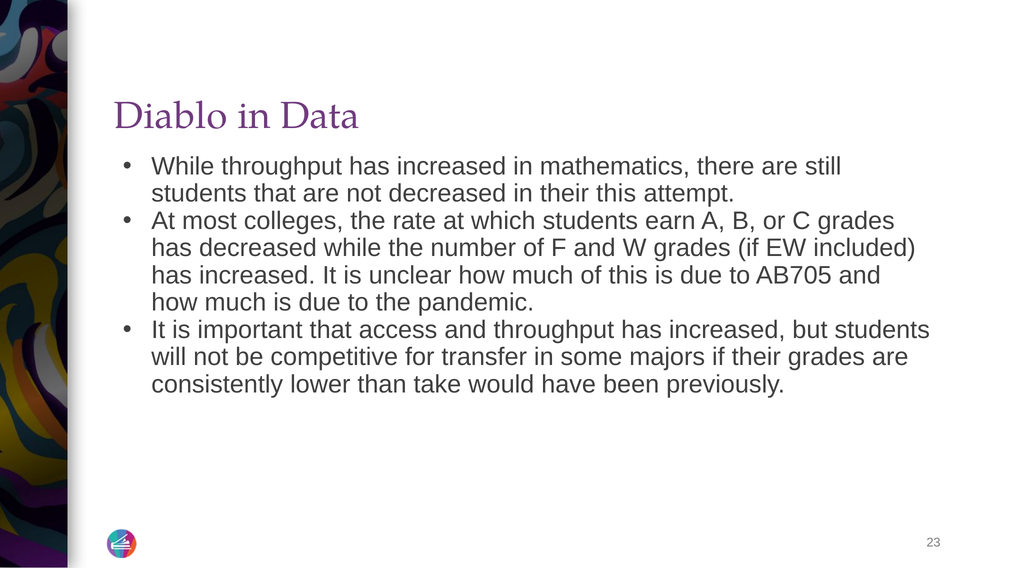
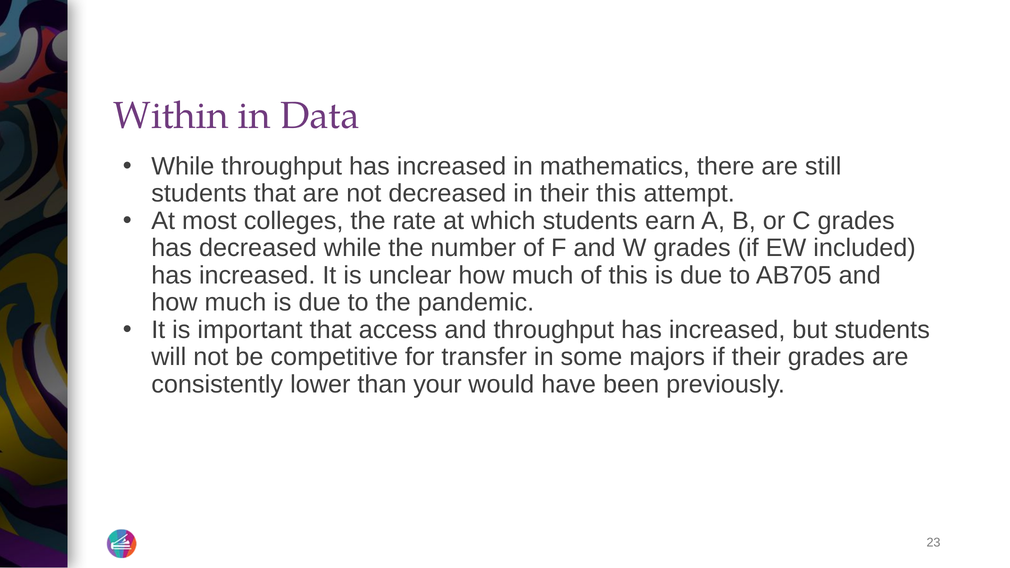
Diablo: Diablo -> Within
take: take -> your
